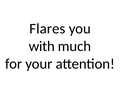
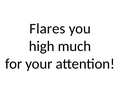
with: with -> high
